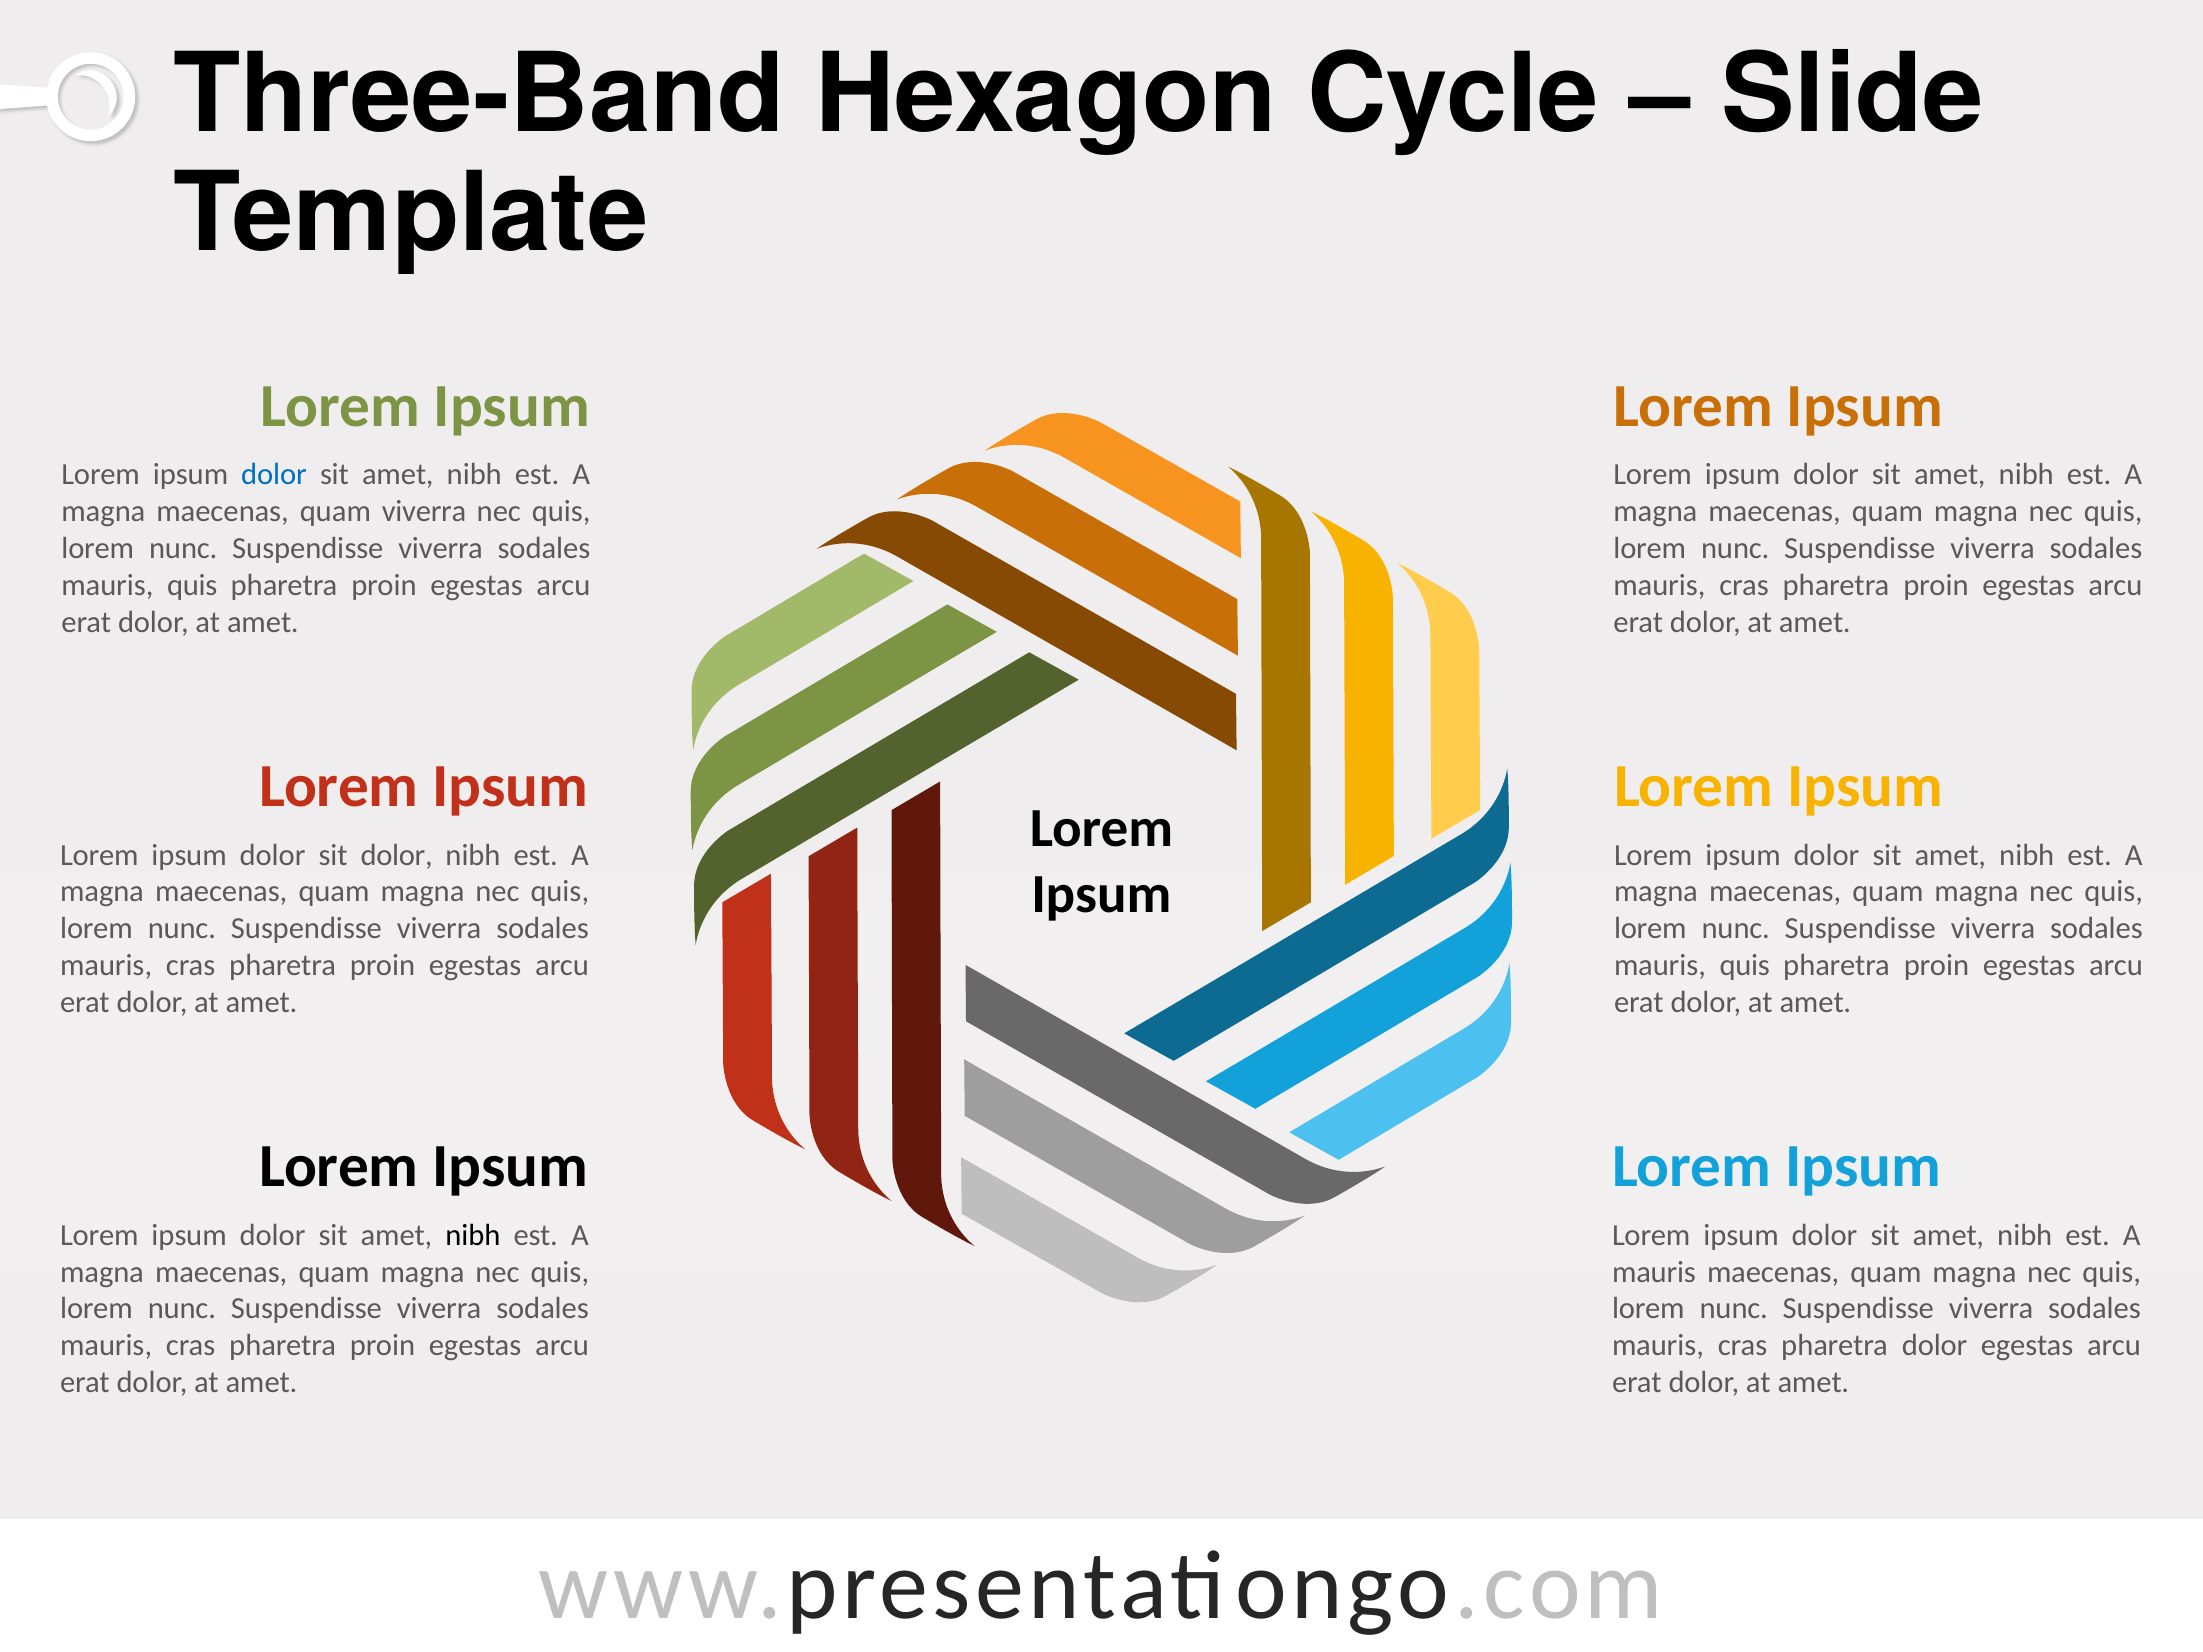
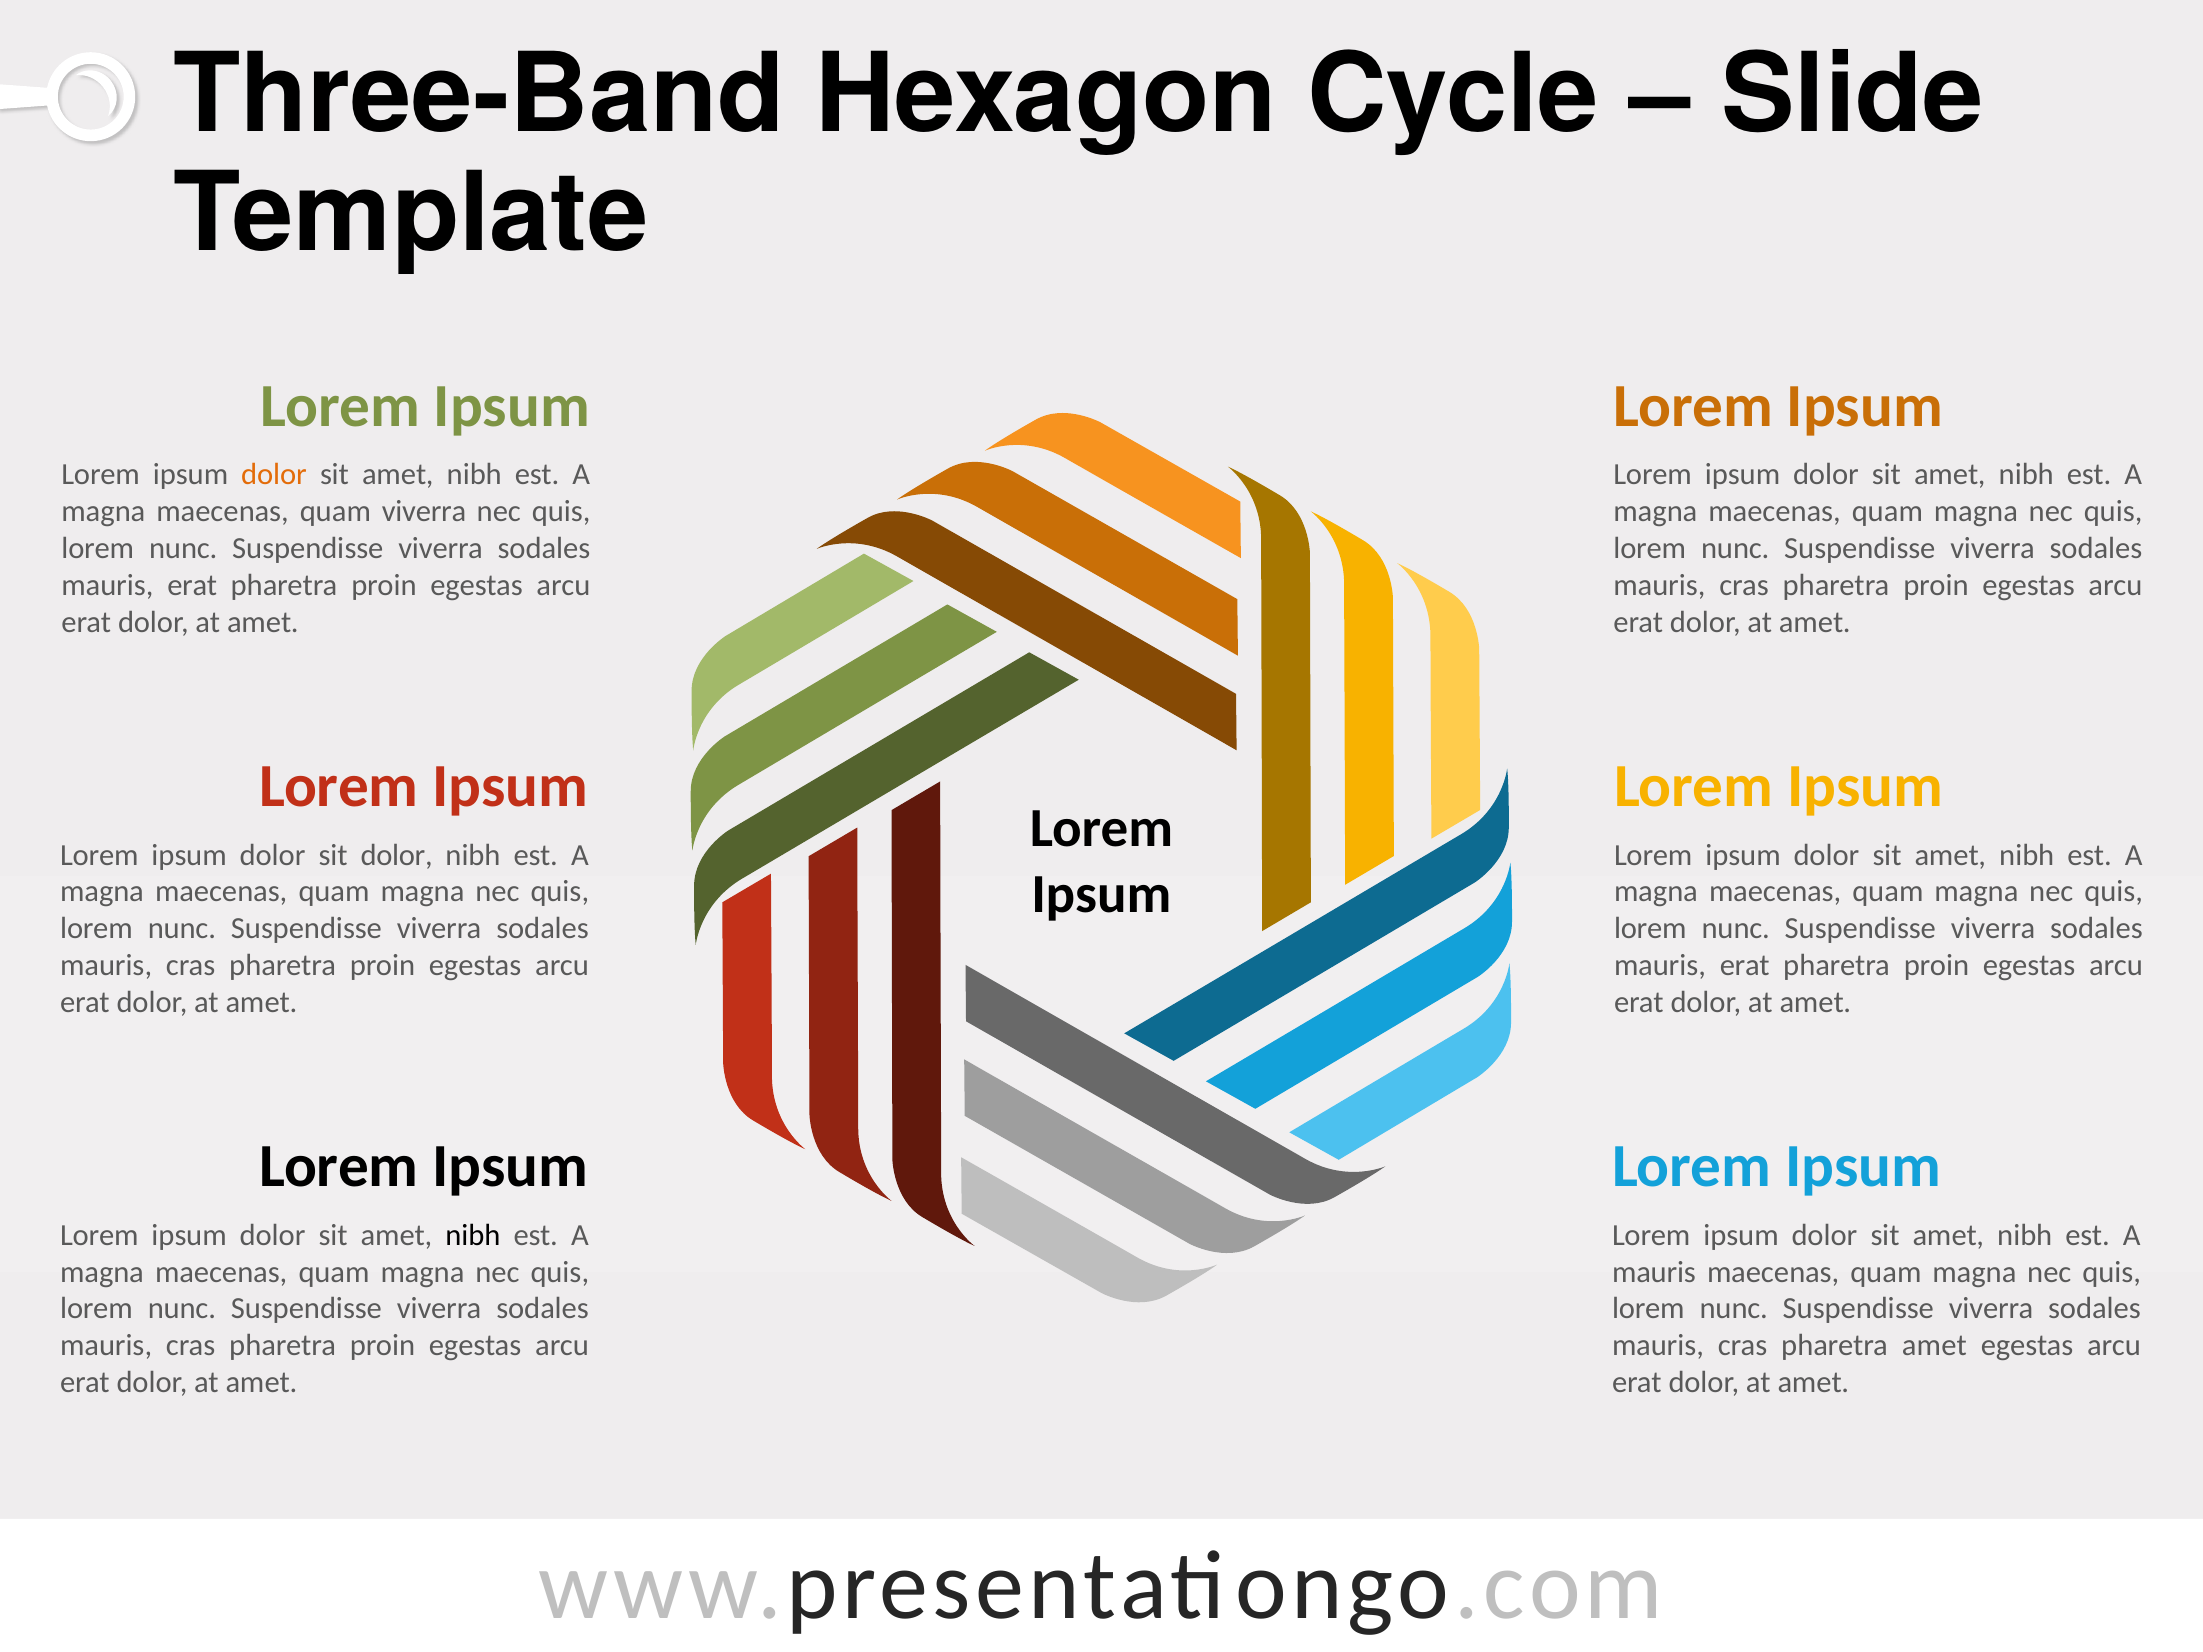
dolor at (274, 475) colour: blue -> orange
quis at (192, 585): quis -> erat
quis at (1745, 965): quis -> erat
pharetra dolor: dolor -> amet
